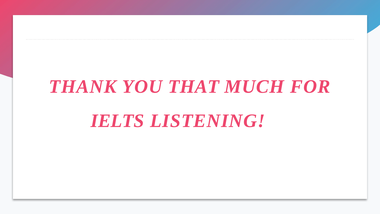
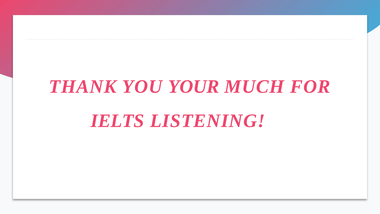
THAT: THAT -> YOUR
